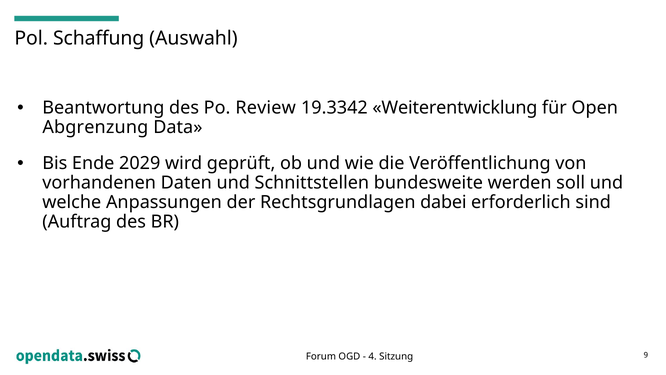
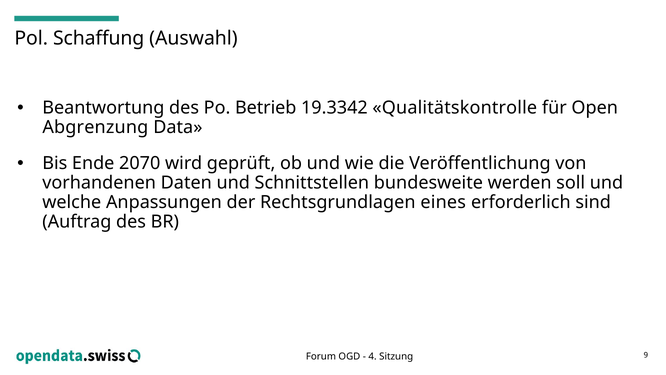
Review: Review -> Betrieb
Weiterentwicklung: Weiterentwicklung -> Qualitätskontrolle
2029: 2029 -> 2070
dabei: dabei -> eines
